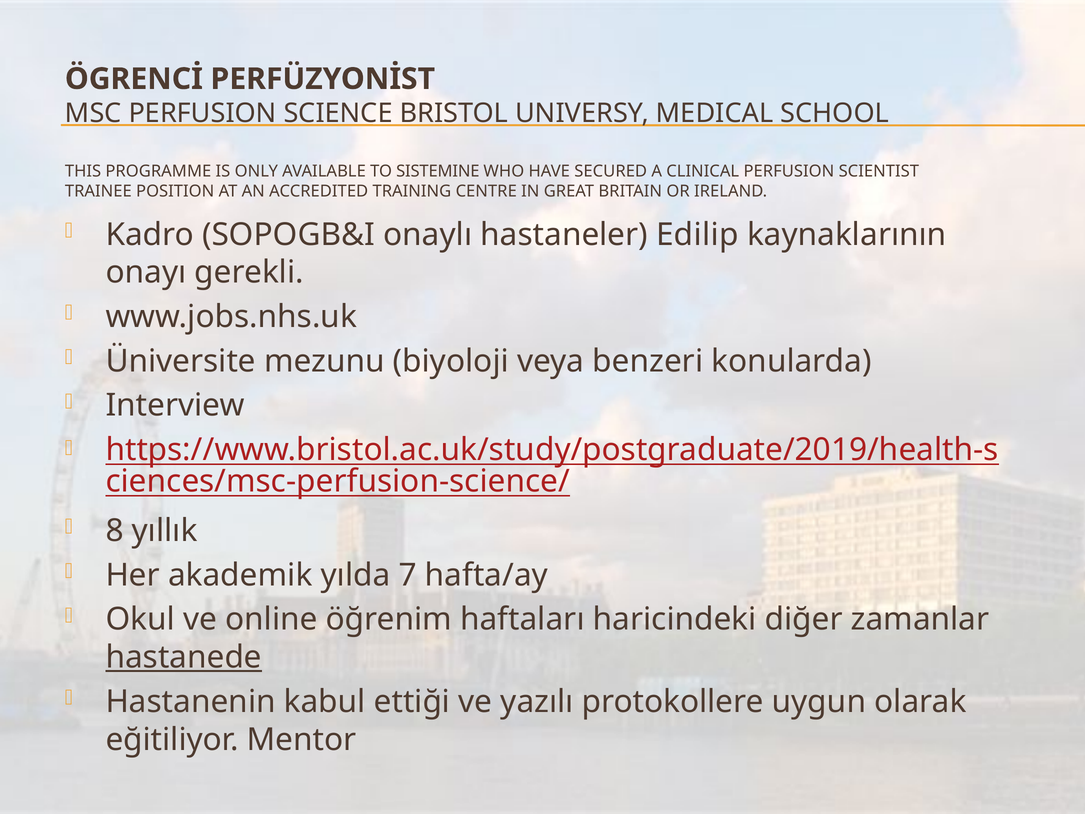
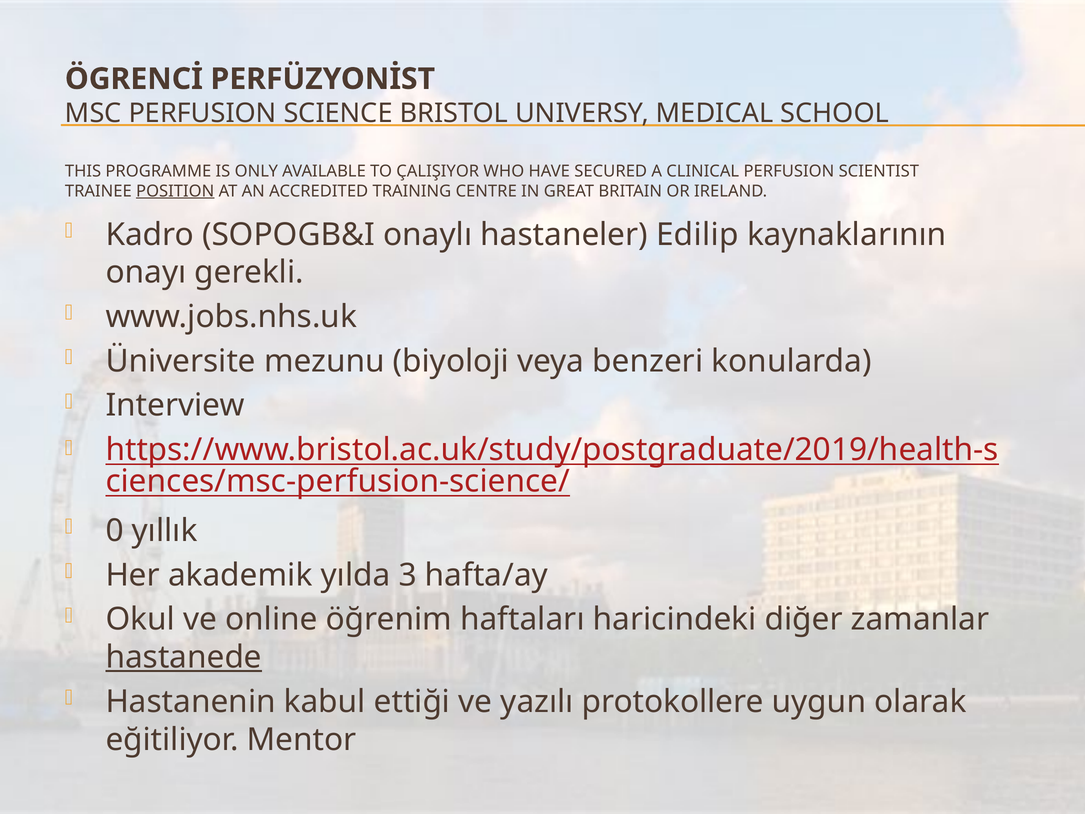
SISTEMINE: SISTEMINE -> ÇALIŞIYOR
POSITION underline: none -> present
8: 8 -> 0
7: 7 -> 3
